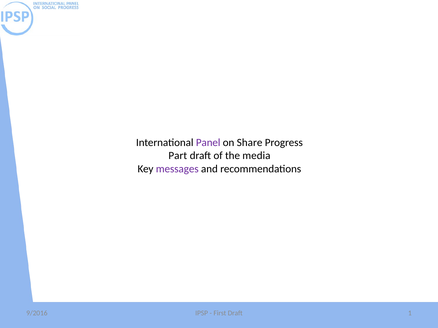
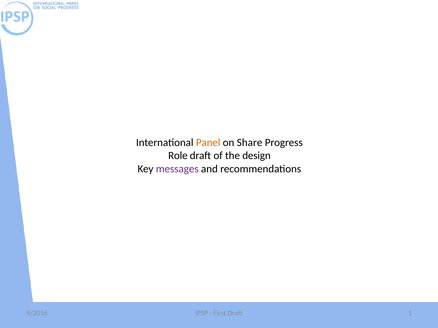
Panel colour: purple -> orange
Part: Part -> Role
media: media -> design
